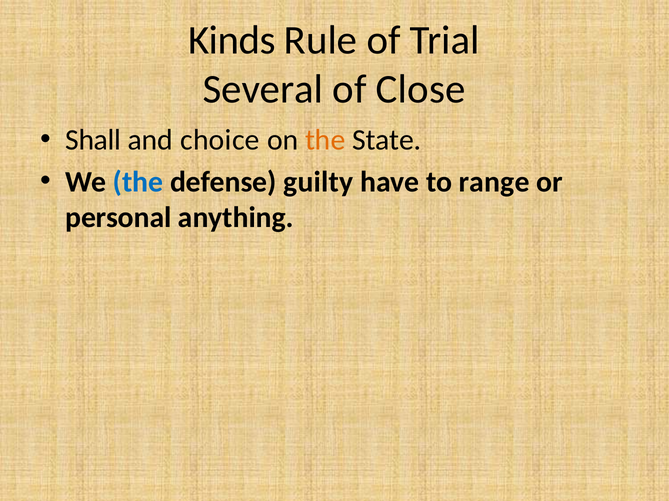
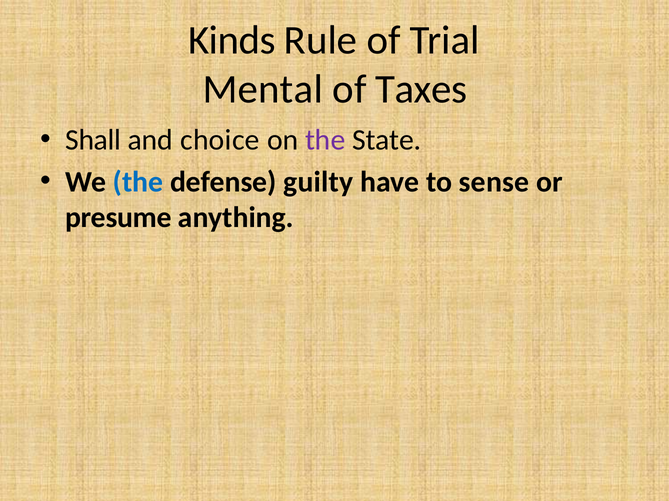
Several: Several -> Mental
Close: Close -> Taxes
the at (325, 140) colour: orange -> purple
range: range -> sense
personal: personal -> presume
